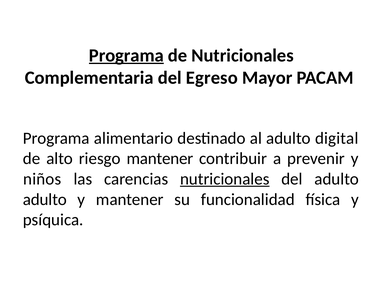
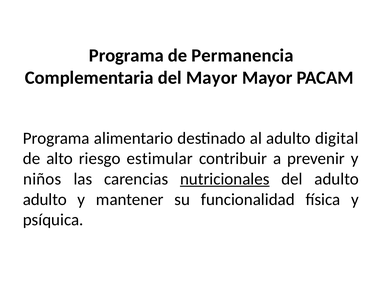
Programa at (126, 55) underline: present -> none
de Nutricionales: Nutricionales -> Permanencia
del Egreso: Egreso -> Mayor
riesgo mantener: mantener -> estimular
